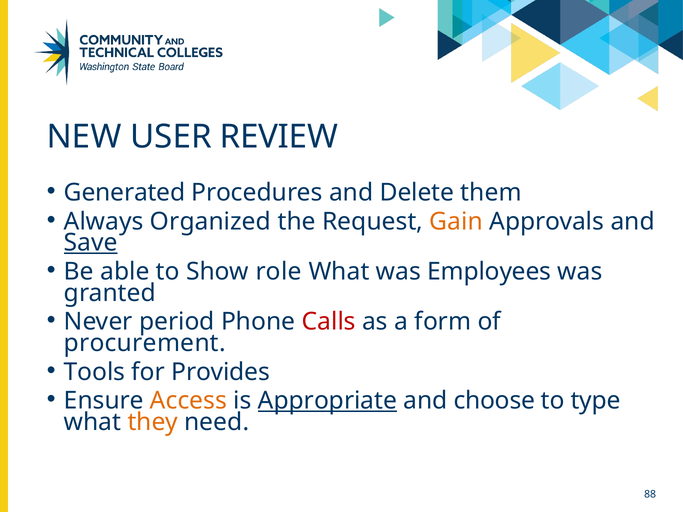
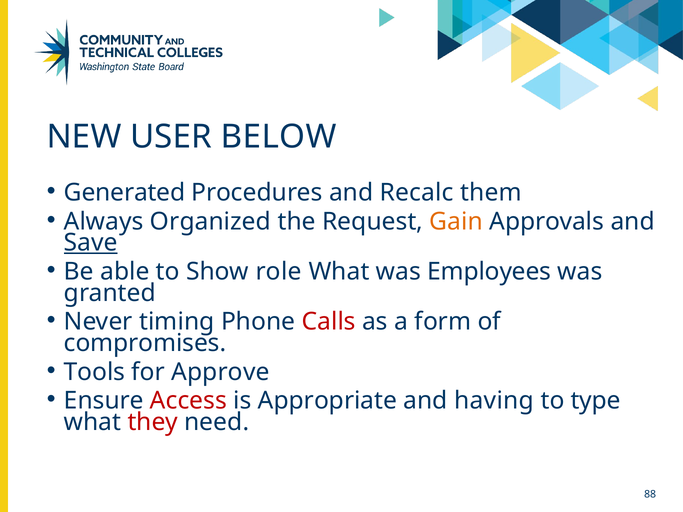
REVIEW: REVIEW -> BELOW
Delete: Delete -> Recalc
period: period -> timing
procurement: procurement -> compromises
Provides: Provides -> Approve
Access colour: orange -> red
Appropriate underline: present -> none
choose: choose -> having
they colour: orange -> red
